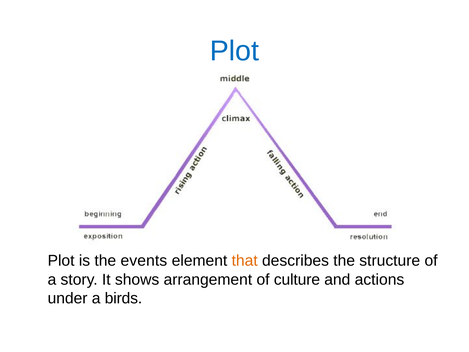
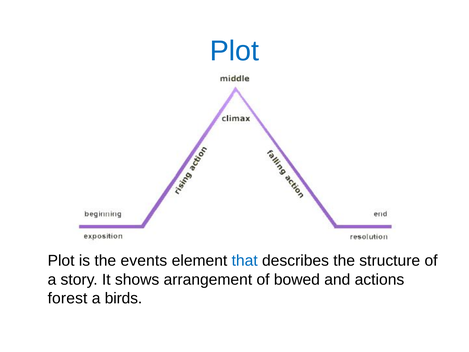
that colour: orange -> blue
culture: culture -> bowed
under: under -> forest
